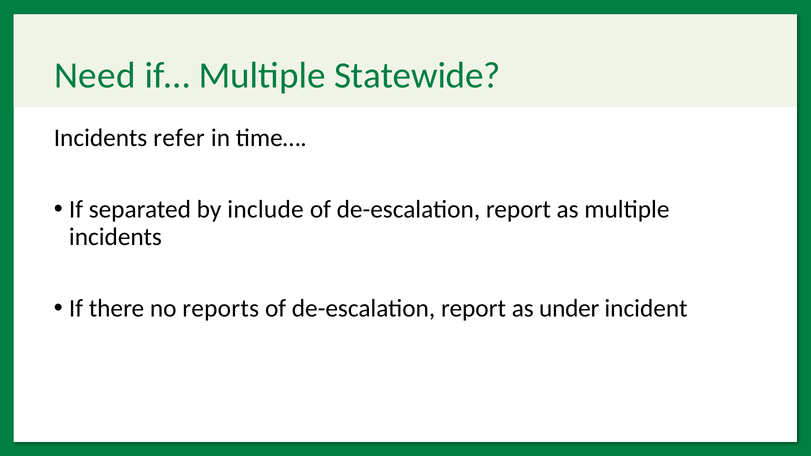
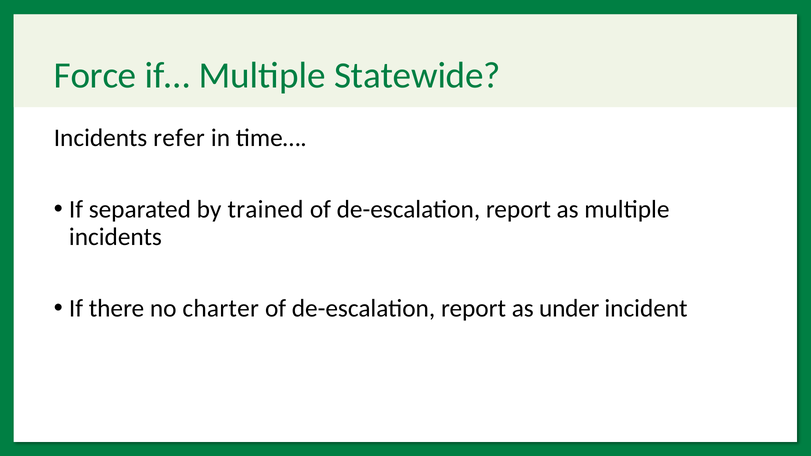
Need: Need -> Force
include: include -> trained
reports: reports -> charter
